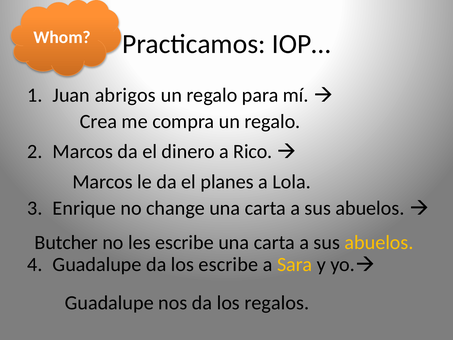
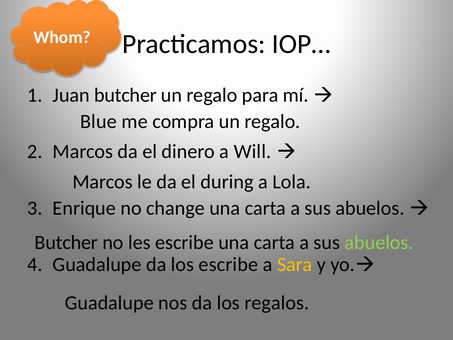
Juan abrigos: abrigos -> butcher
Crea: Crea -> Blue
Rico: Rico -> Will
planes: planes -> during
abuelos at (379, 242) colour: yellow -> light green
